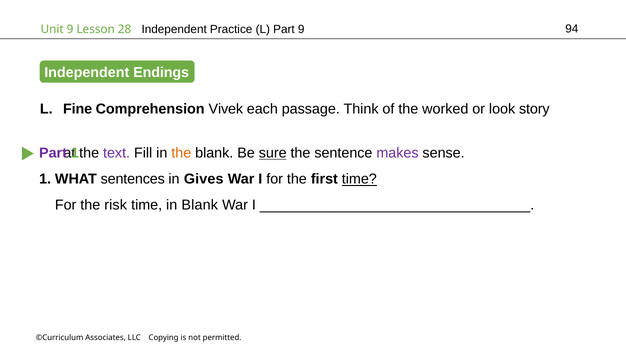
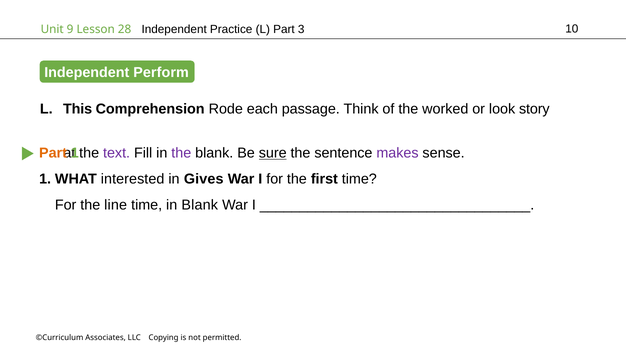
Part 9: 9 -> 3
94: 94 -> 10
Endings: Endings -> Perform
Fine: Fine -> This
Vivek: Vivek -> Rode
Part at (53, 153) colour: purple -> orange
the at (181, 153) colour: orange -> purple
sentences: sentences -> interested
time at (359, 179) underline: present -> none
risk: risk -> line
